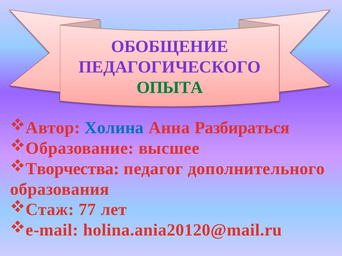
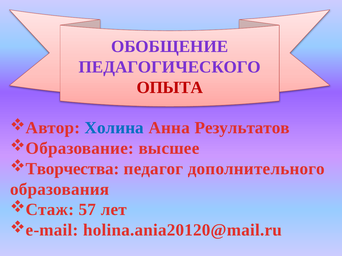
ОПЫТА colour: green -> red
Разбираться: Разбираться -> Результатов
77: 77 -> 57
